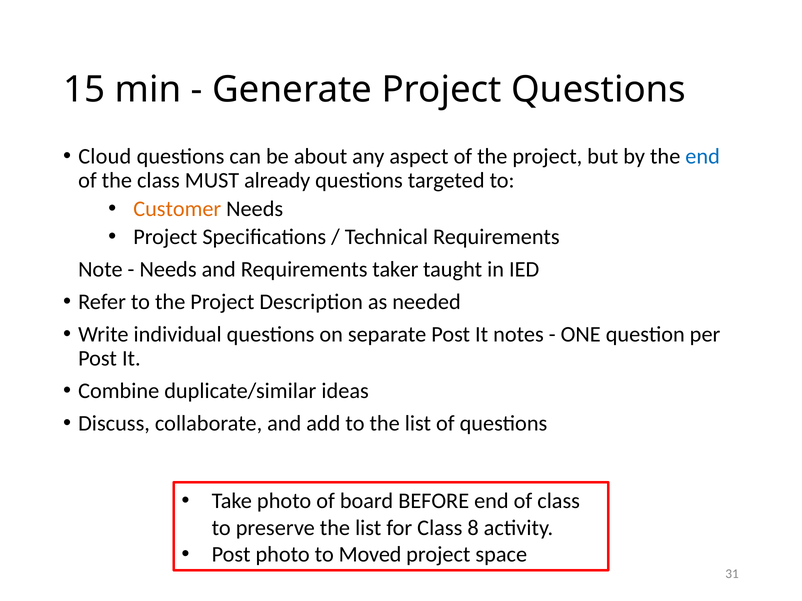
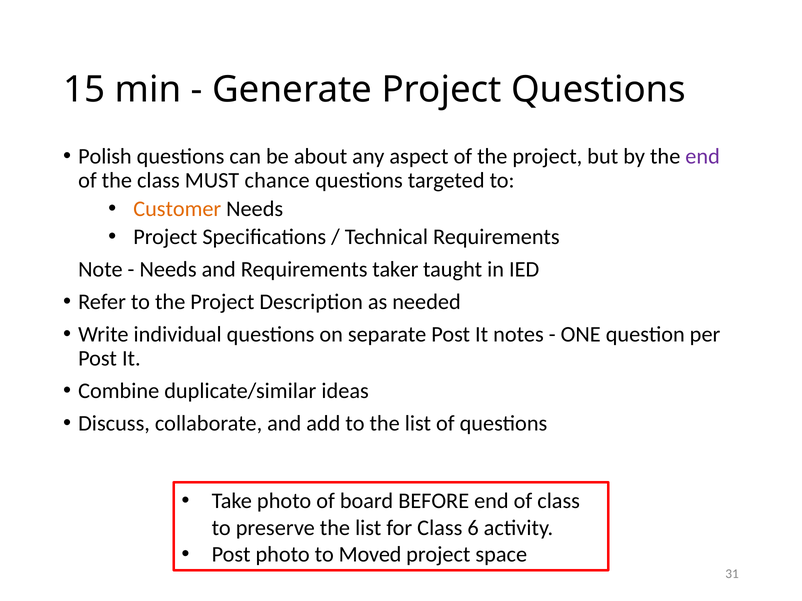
Cloud: Cloud -> Polish
end at (703, 157) colour: blue -> purple
already: already -> chance
8: 8 -> 6
